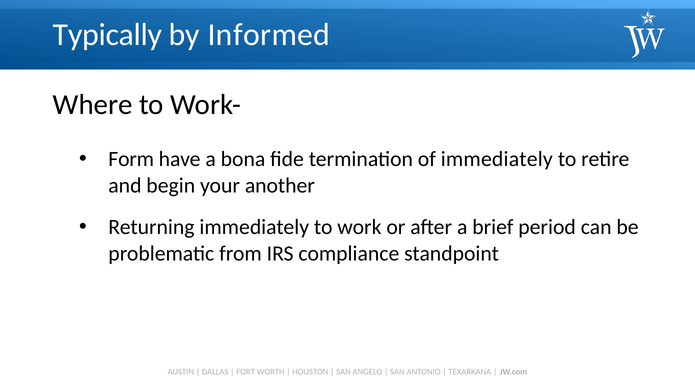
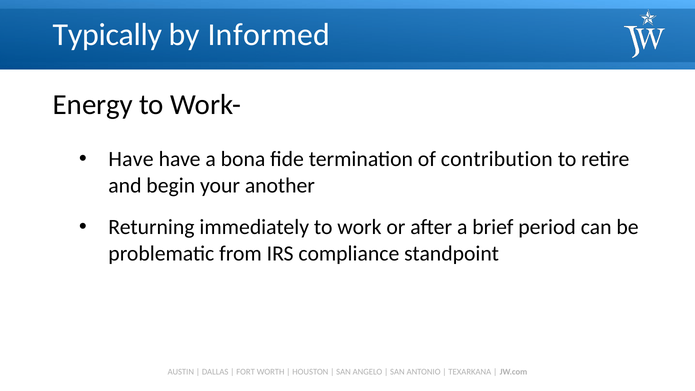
Where: Where -> Energy
Form at (131, 159): Form -> Have
of immediately: immediately -> contribution
